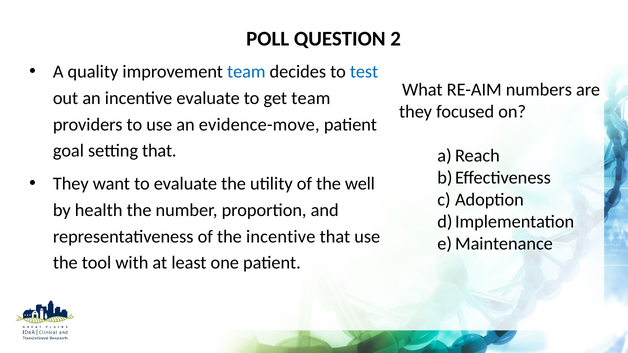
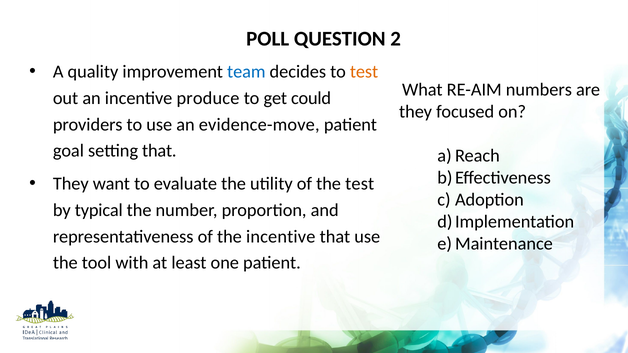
test at (364, 72) colour: blue -> orange
incentive evaluate: evaluate -> produce
get team: team -> could
the well: well -> test
health: health -> typical
